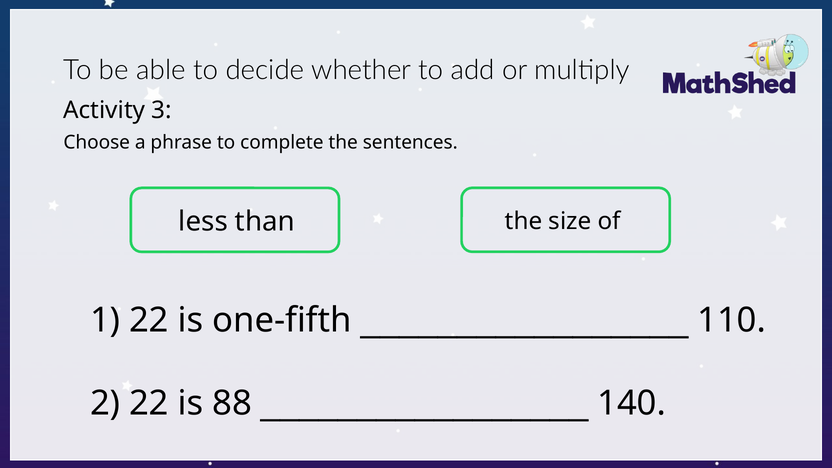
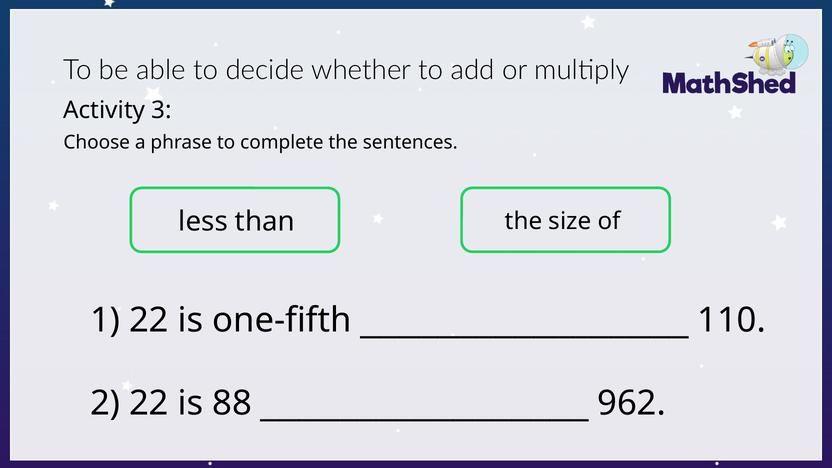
140: 140 -> 962
